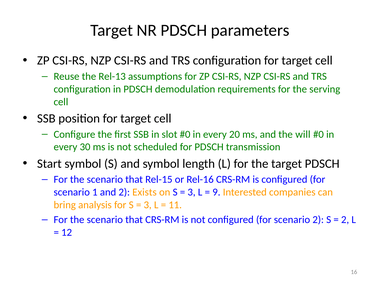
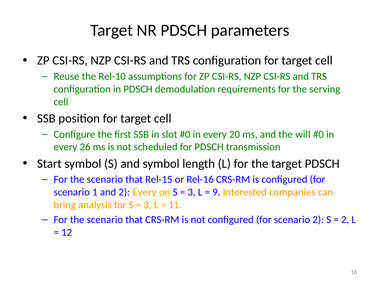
Rel-13: Rel-13 -> Rel-10
30: 30 -> 26
2 Exists: Exists -> Every
